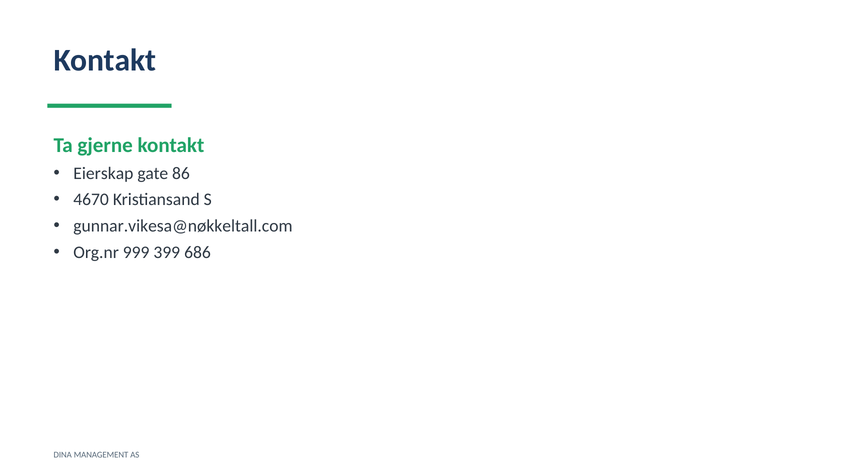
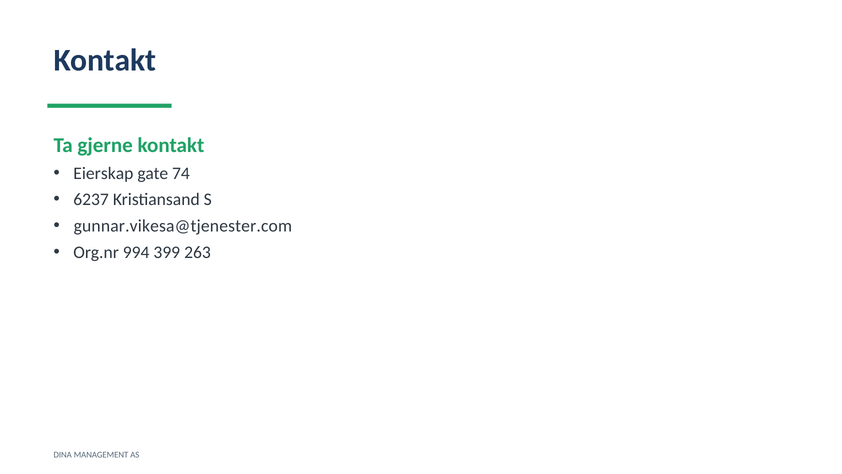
86: 86 -> 74
4670: 4670 -> 6237
gunnar.vikesa@nøkkeltall.com: gunnar.vikesa@nøkkeltall.com -> gunnar.vikesa@tjenester.com
999: 999 -> 994
686: 686 -> 263
